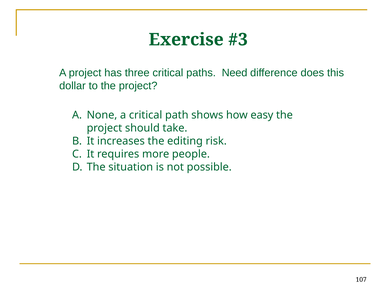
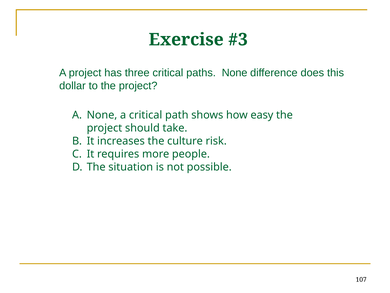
paths Need: Need -> None
editing: editing -> culture
